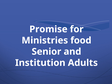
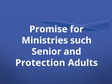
food: food -> such
Institution: Institution -> Protection
